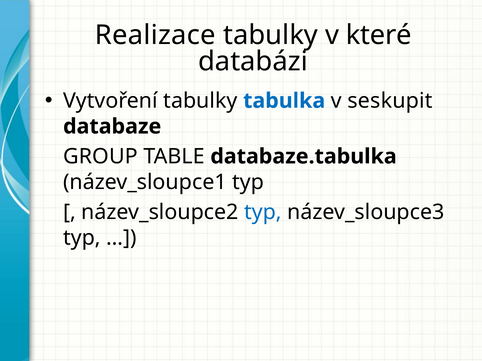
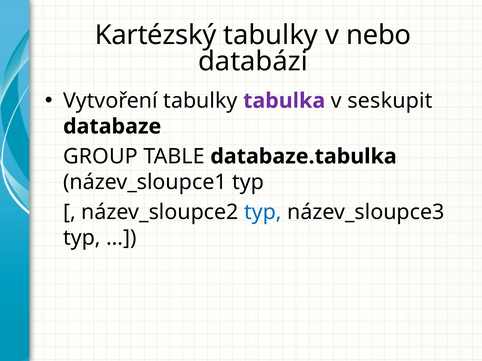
Realizace: Realizace -> Kartézský
které: které -> nebo
tabulka colour: blue -> purple
